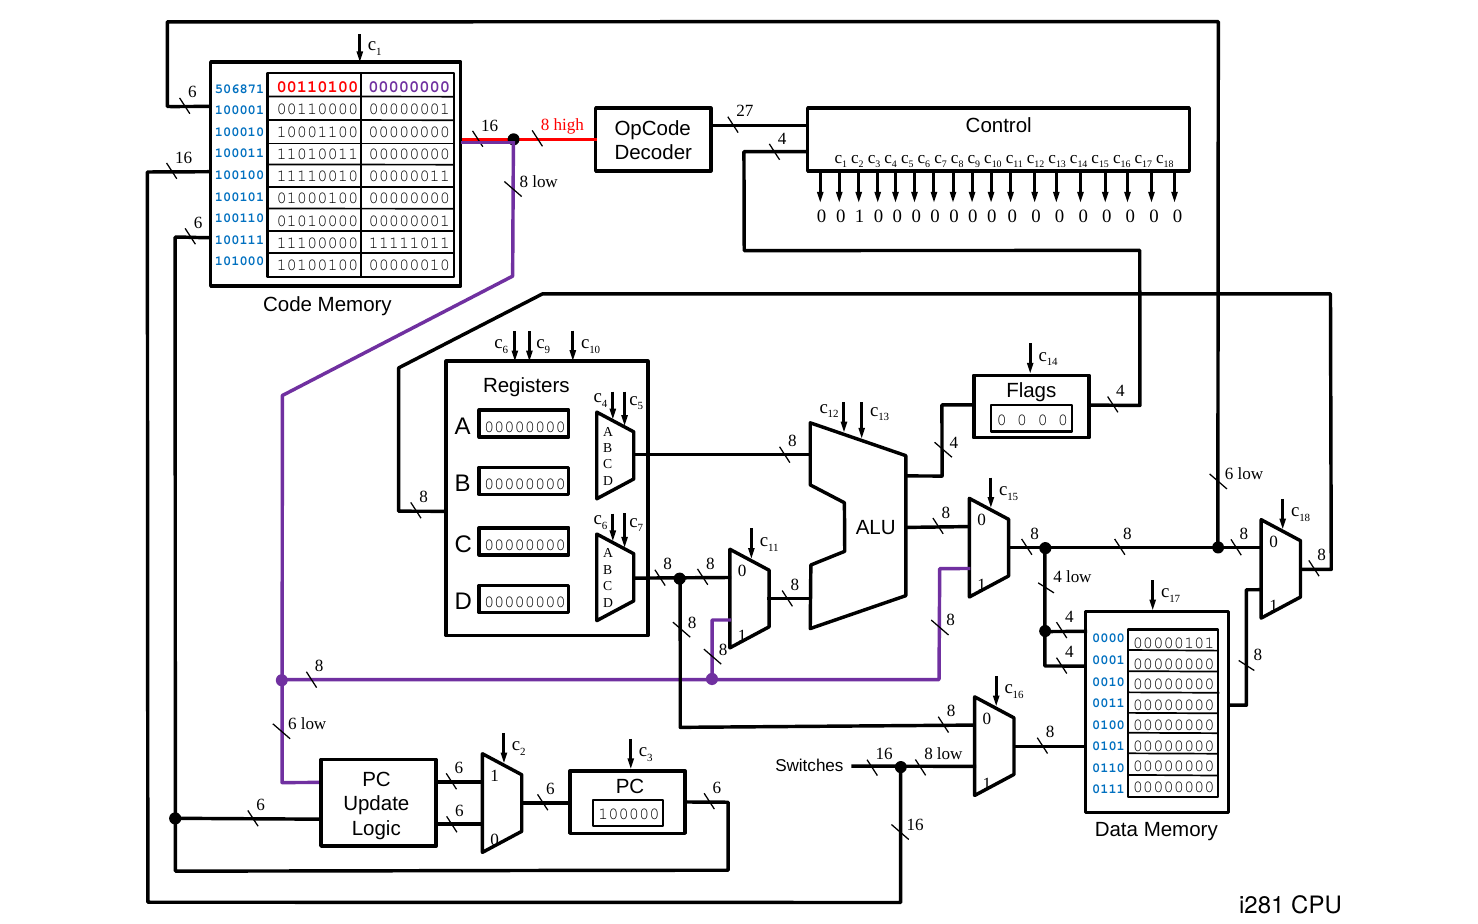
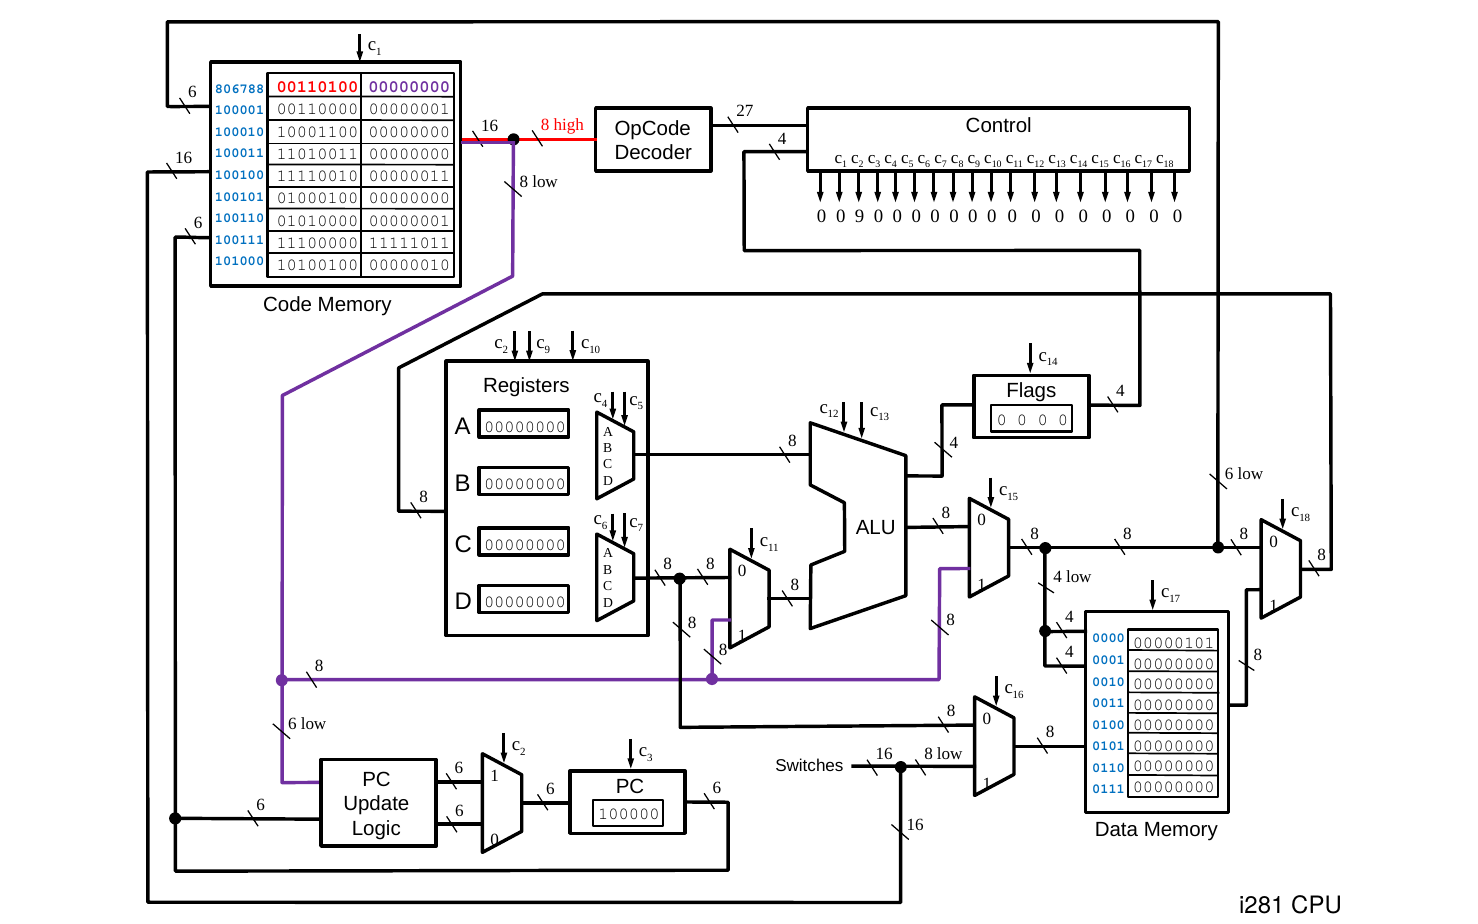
506871: 506871 -> 806788
0 0 1: 1 -> 9
6 at (505, 350): 6 -> 2
